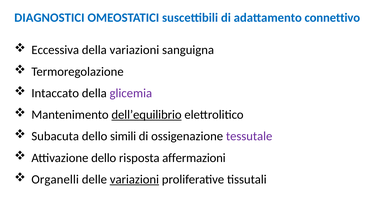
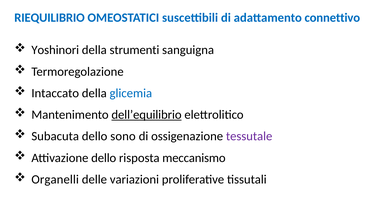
DIAGNOSTICI: DIAGNOSTICI -> RIEQUILIBRIO
Eccessiva: Eccessiva -> Yoshinori
della variazioni: variazioni -> strumenti
glicemia colour: purple -> blue
simili: simili -> sono
affermazioni: affermazioni -> meccanismo
variazioni at (134, 179) underline: present -> none
